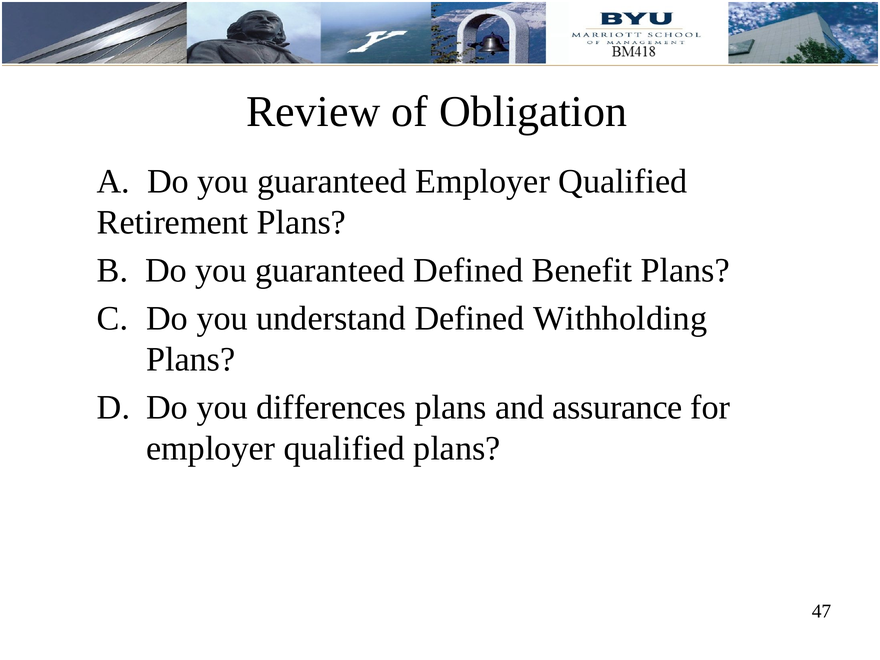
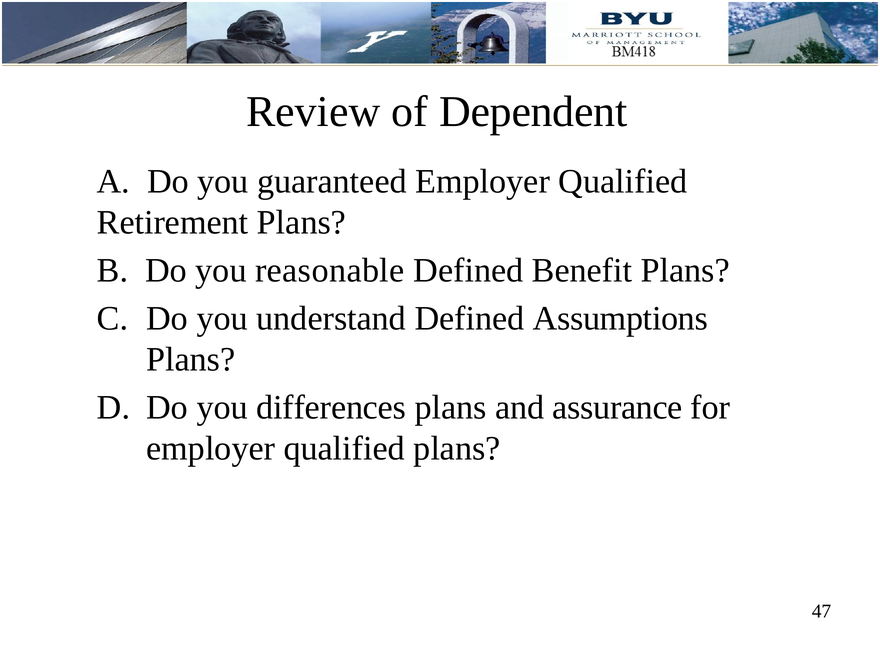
Obligation: Obligation -> Dependent
B Do you guaranteed: guaranteed -> reasonable
Withholding: Withholding -> Assumptions
